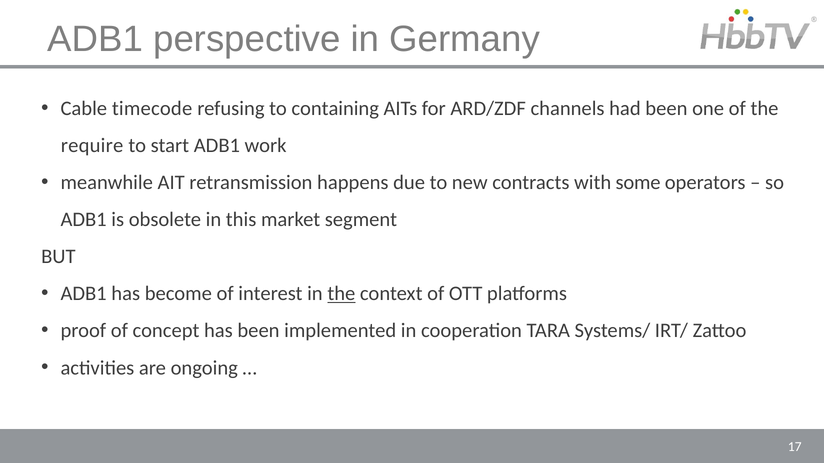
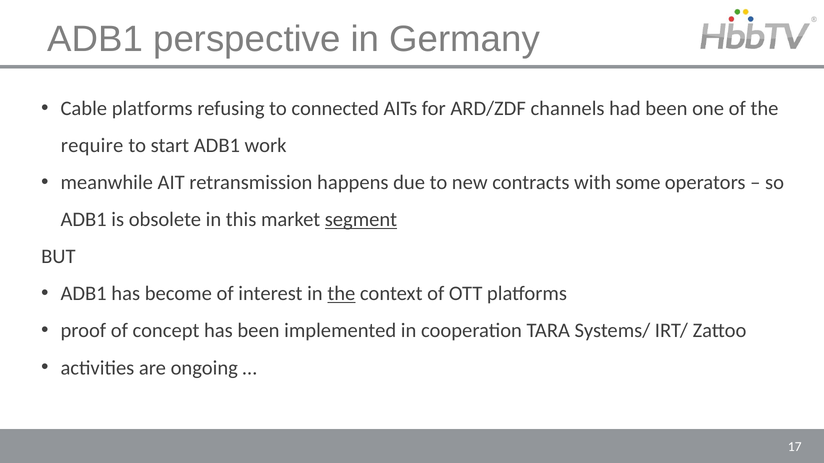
Cable timecode: timecode -> platforms
containing: containing -> connected
segment underline: none -> present
